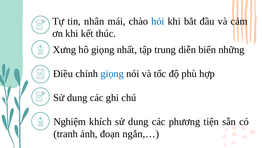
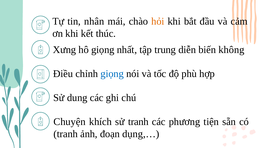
hỏi colour: blue -> orange
những: những -> không
Nghiệm: Nghiệm -> Chuyện
khích sử dung: dung -> tranh
ngắn,…: ngắn,… -> dụng,…
